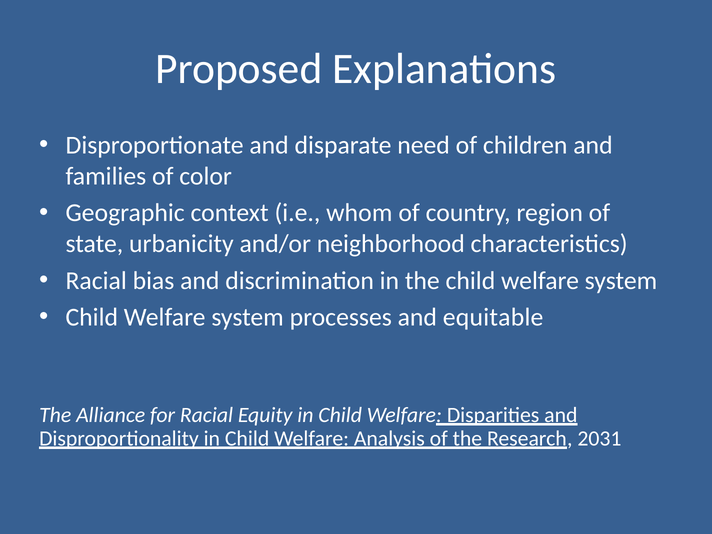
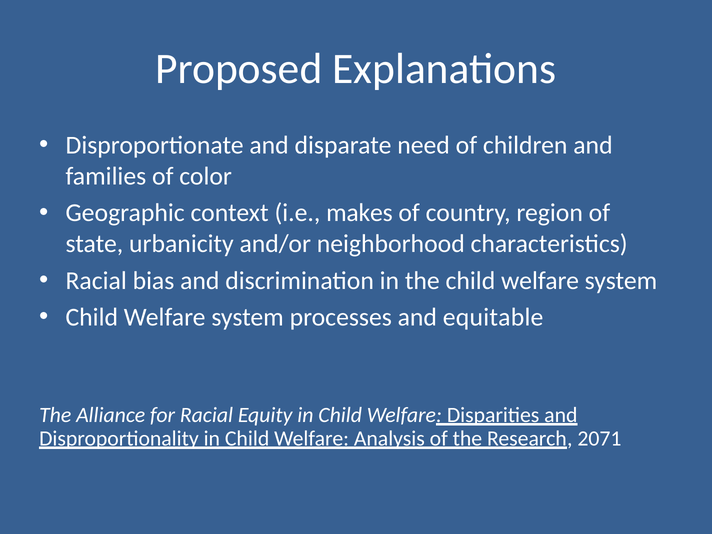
whom: whom -> makes
2031: 2031 -> 2071
